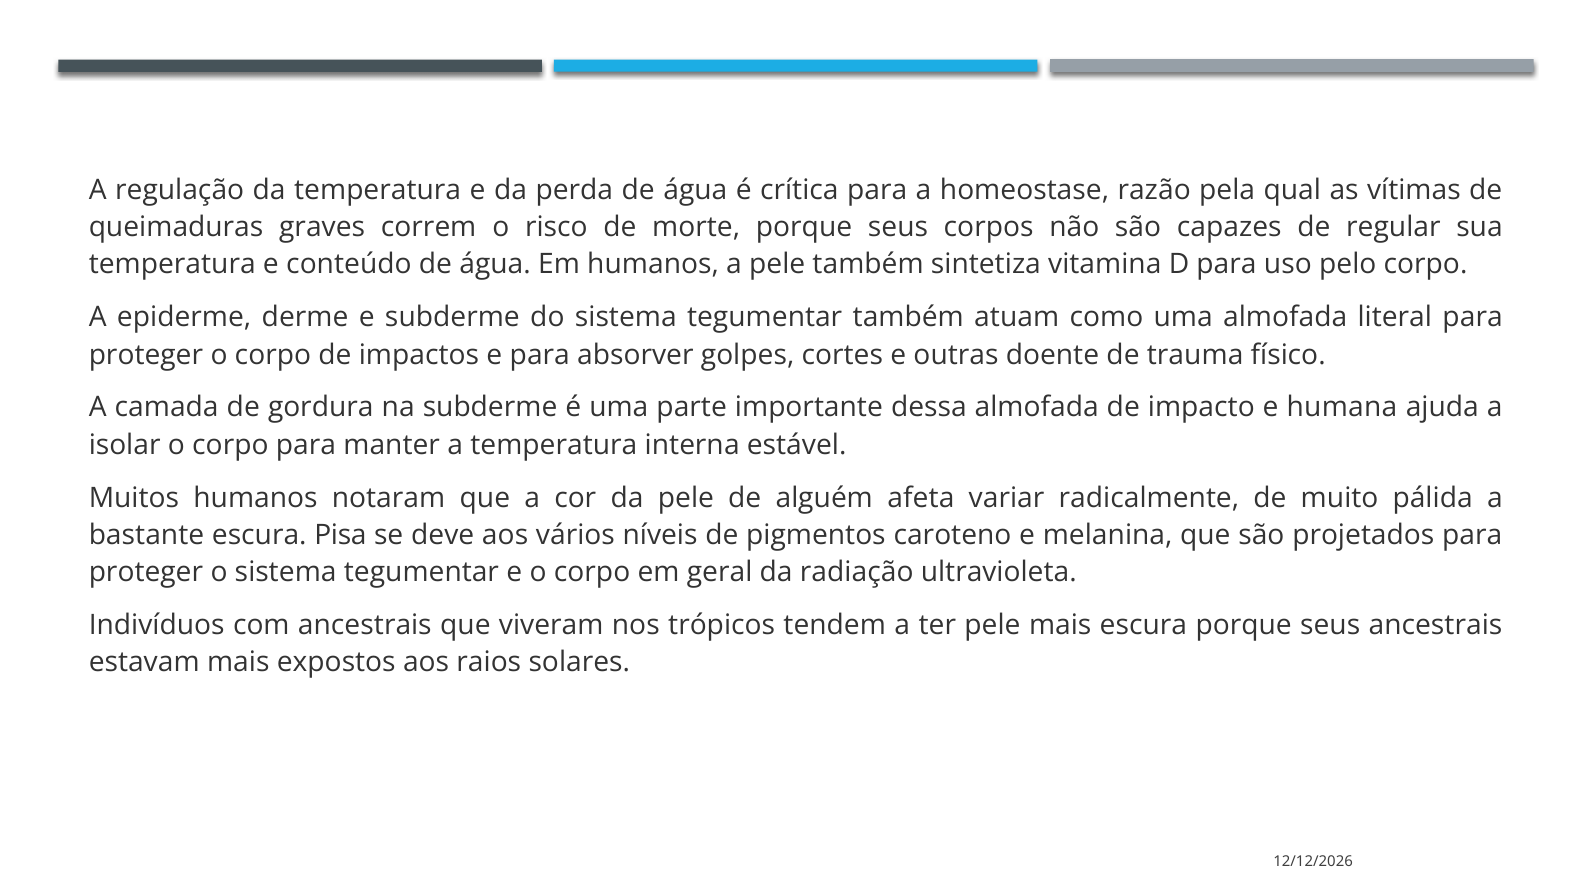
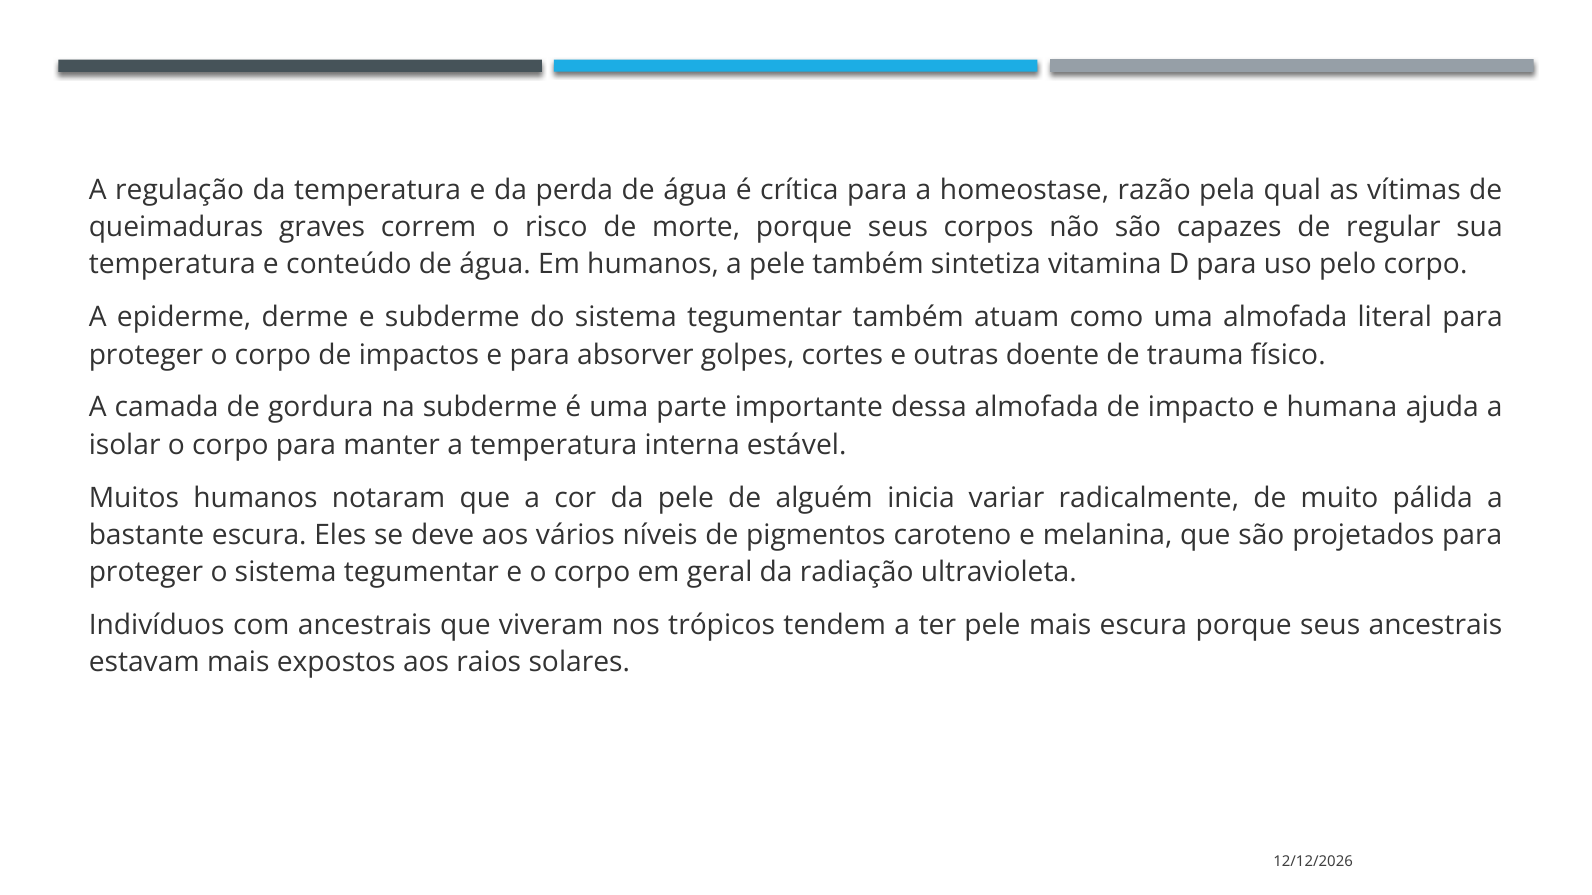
afeta: afeta -> inicia
Pisa: Pisa -> Eles
